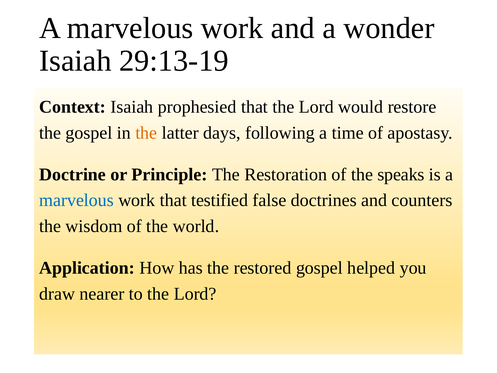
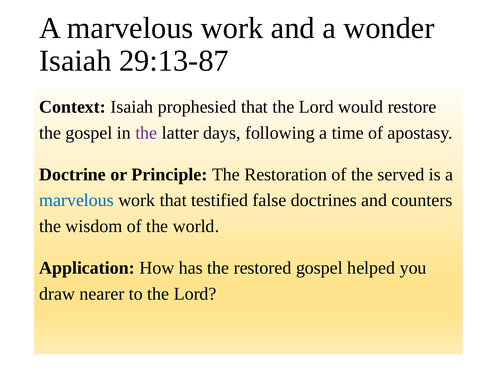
29:13-19: 29:13-19 -> 29:13-87
the at (146, 133) colour: orange -> purple
speaks: speaks -> served
